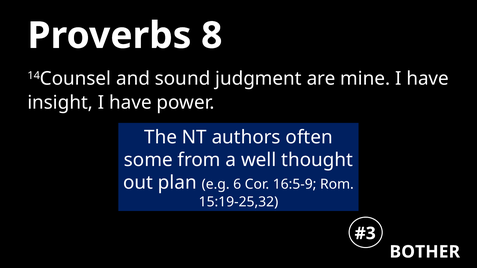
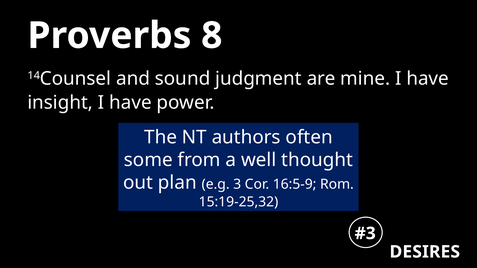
6: 6 -> 3
BOTHER: BOTHER -> DESIRES
